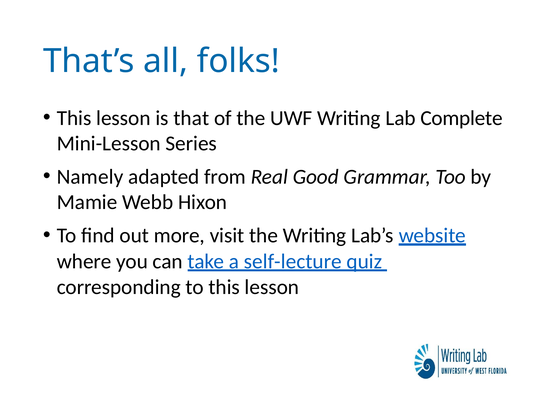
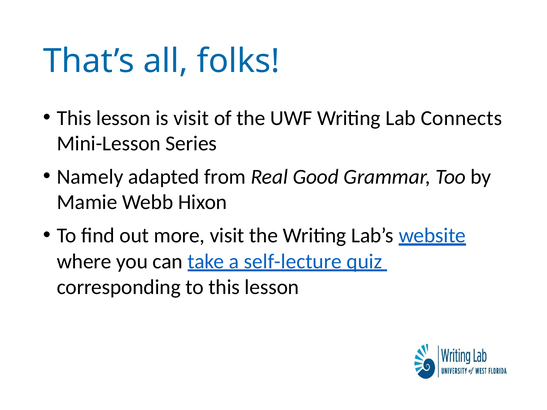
is that: that -> visit
Complete: Complete -> Connects
